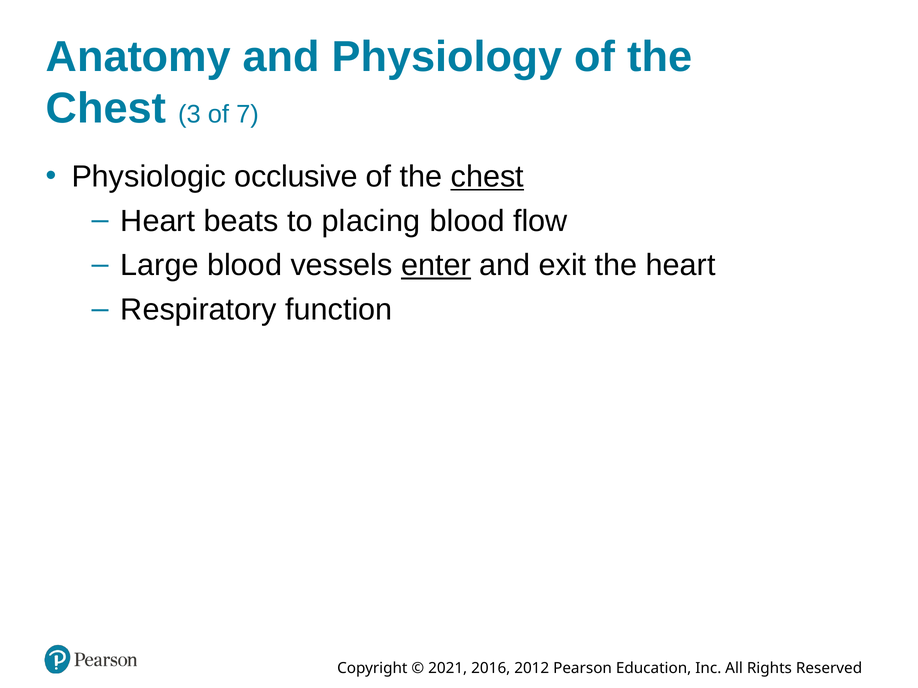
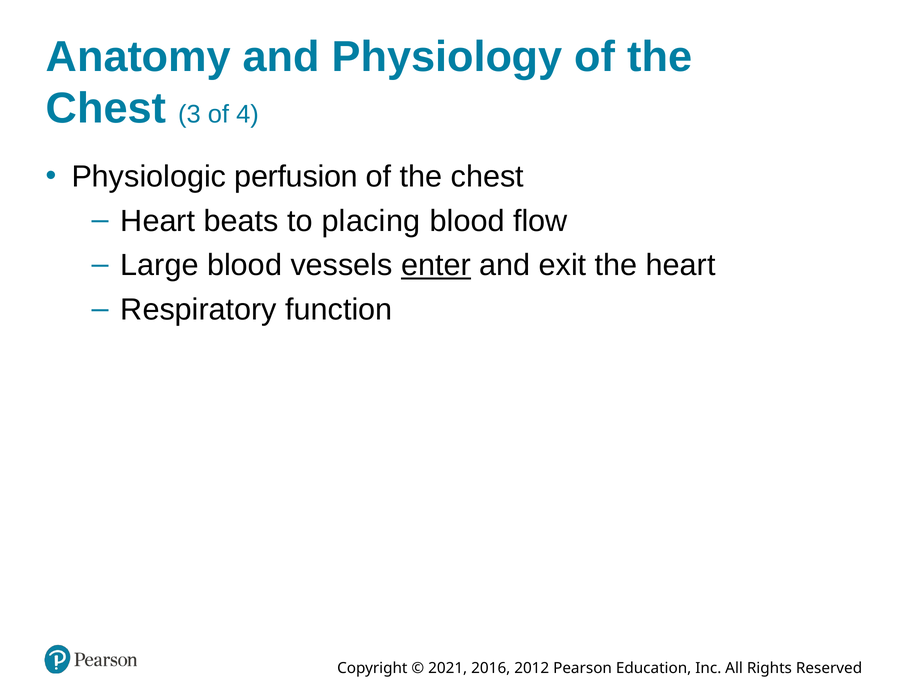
7: 7 -> 4
occlusive: occlusive -> perfusion
chest at (487, 177) underline: present -> none
